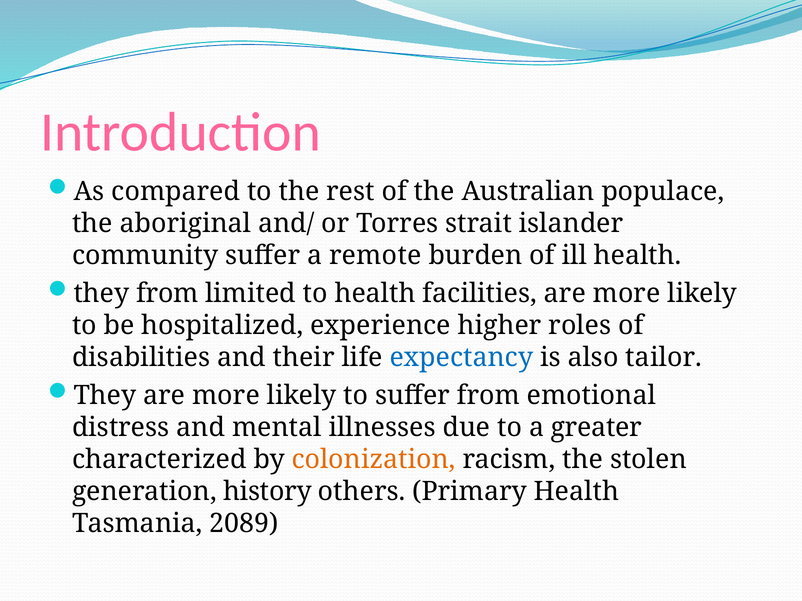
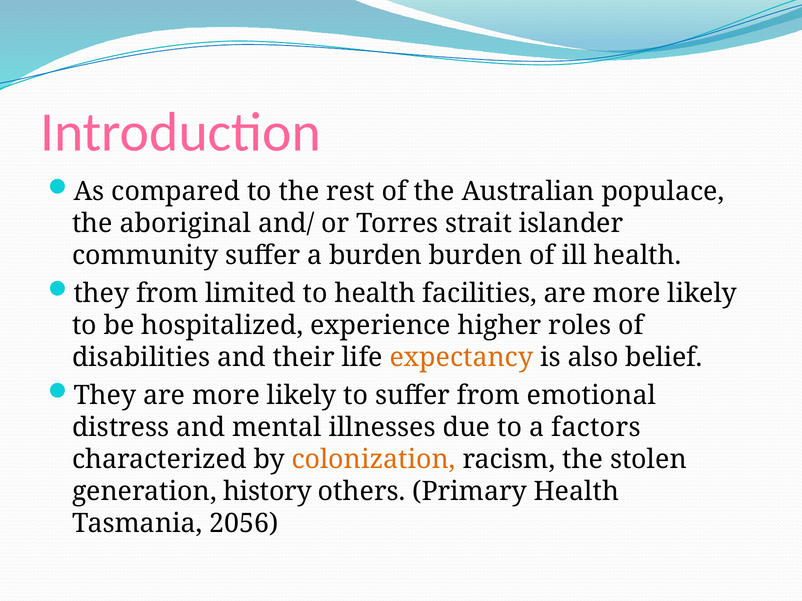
a remote: remote -> burden
expectancy colour: blue -> orange
tailor: tailor -> belief
greater: greater -> factors
2089: 2089 -> 2056
